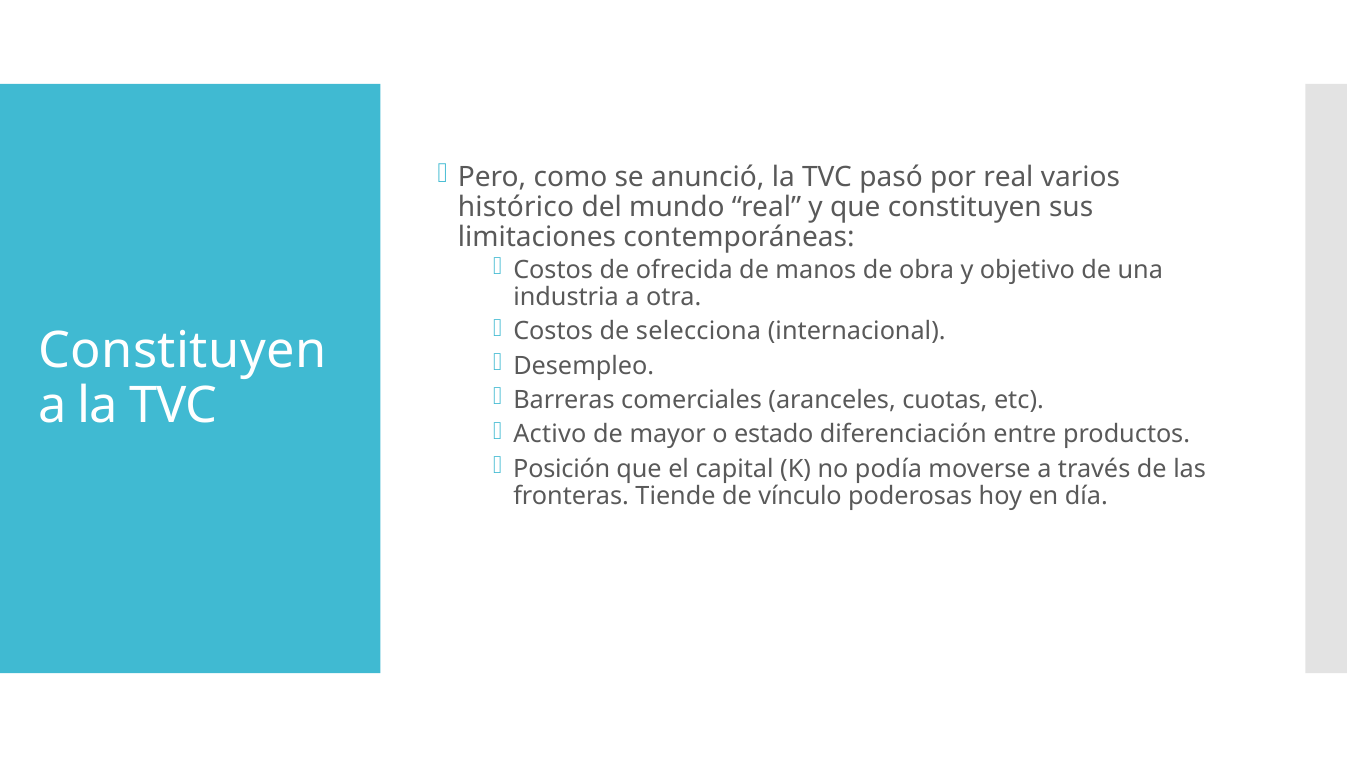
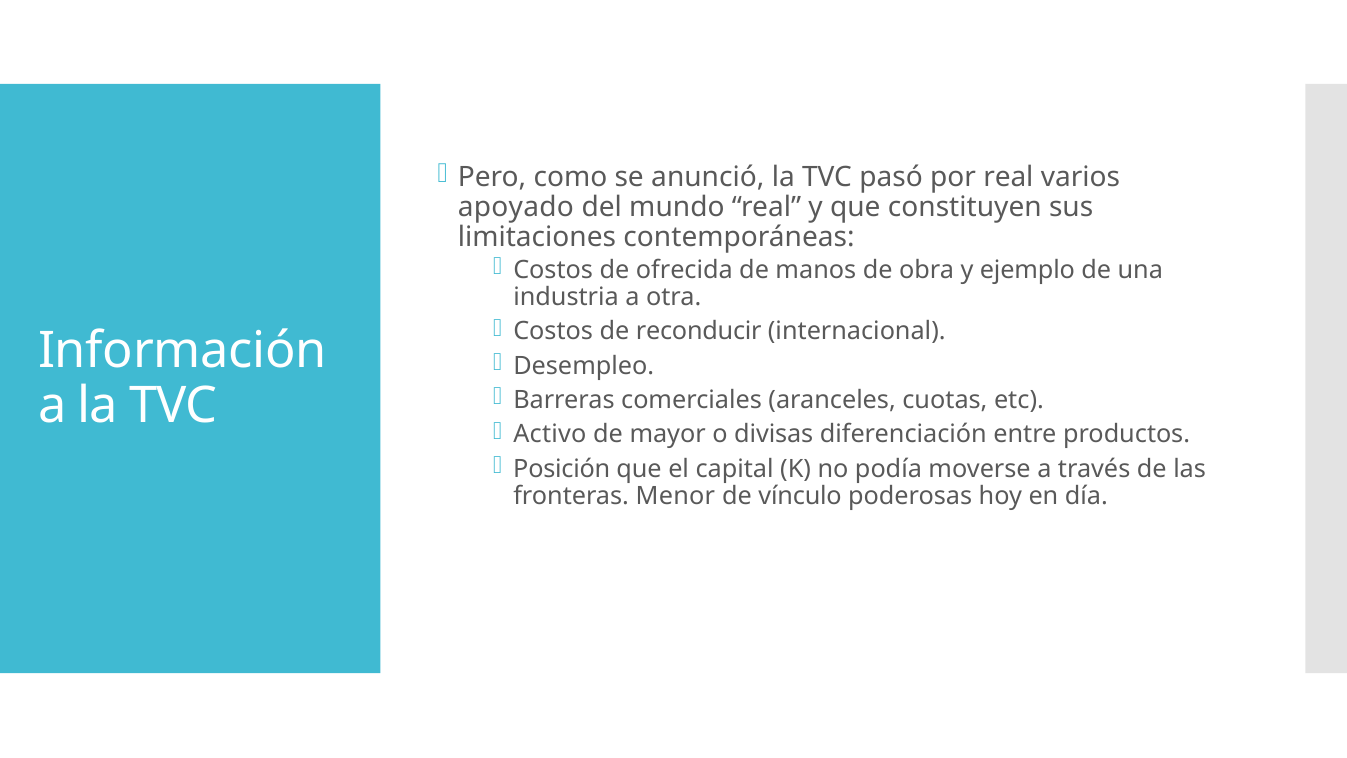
histórico: histórico -> apoyado
objetivo: objetivo -> ejemplo
selecciona: selecciona -> reconducir
Constituyen at (182, 351): Constituyen -> Información
estado: estado -> divisas
Tiende: Tiende -> Menor
